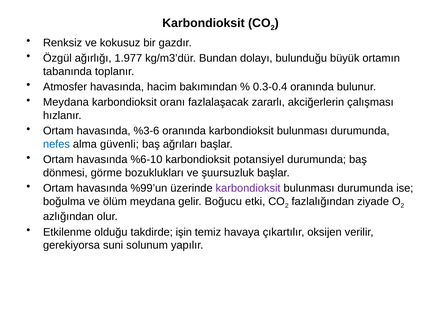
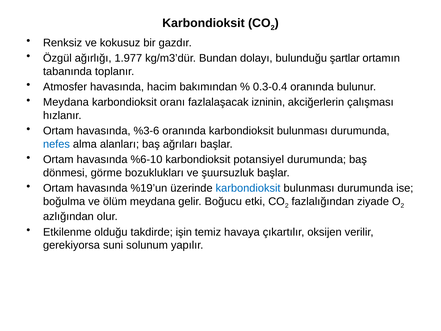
büyük: büyük -> şartlar
zararlı: zararlı -> izninin
güvenli: güvenli -> alanları
%99’un: %99’un -> %19’un
karbondioksit at (248, 188) colour: purple -> blue
